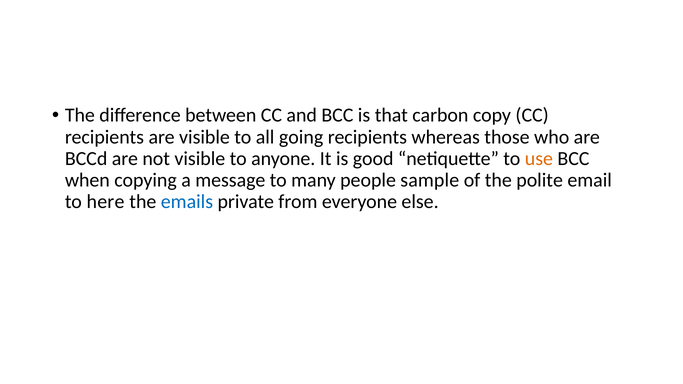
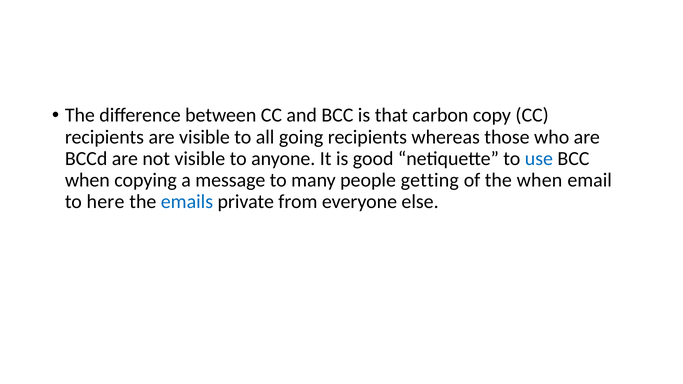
use colour: orange -> blue
sample: sample -> getting
the polite: polite -> when
